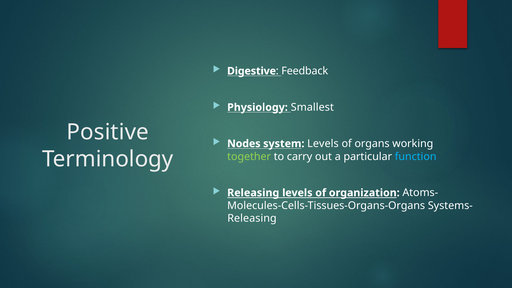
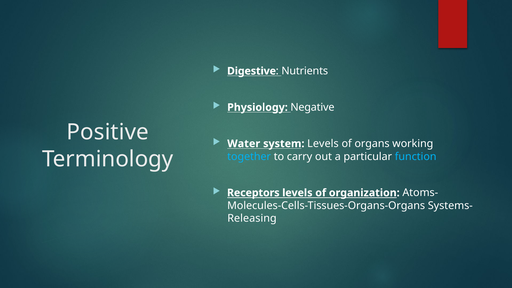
Feedback: Feedback -> Nutrients
Smallest: Smallest -> Negative
Nodes: Nodes -> Water
together colour: light green -> light blue
Releasing at (253, 193): Releasing -> Receptors
